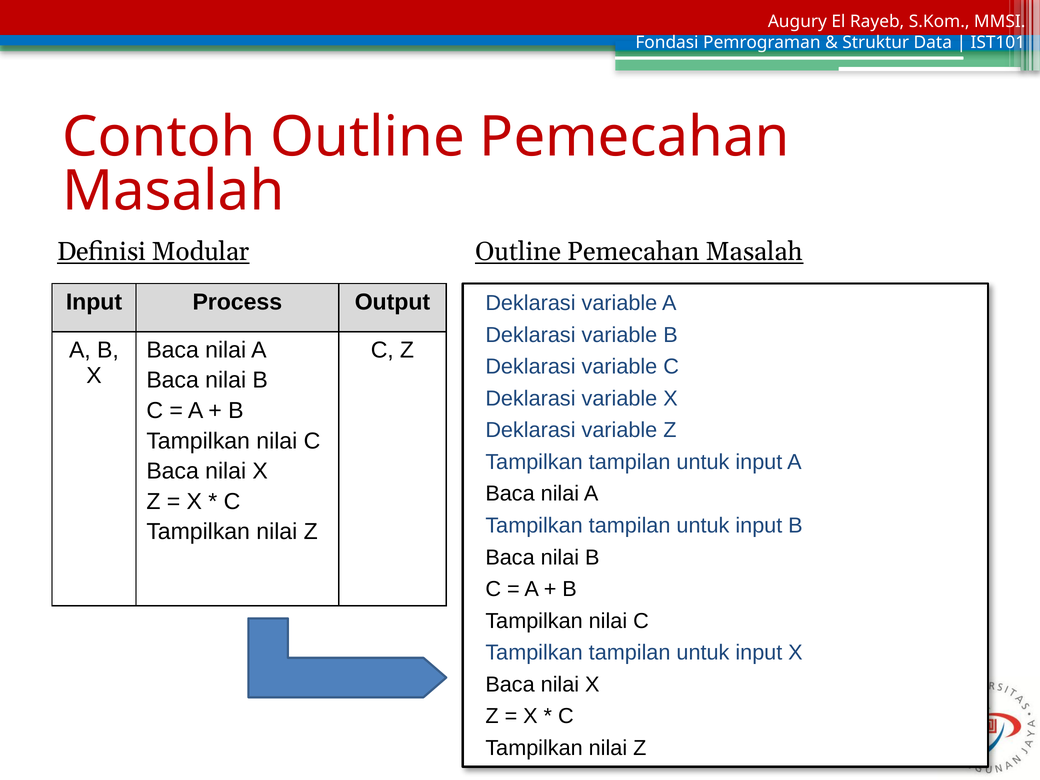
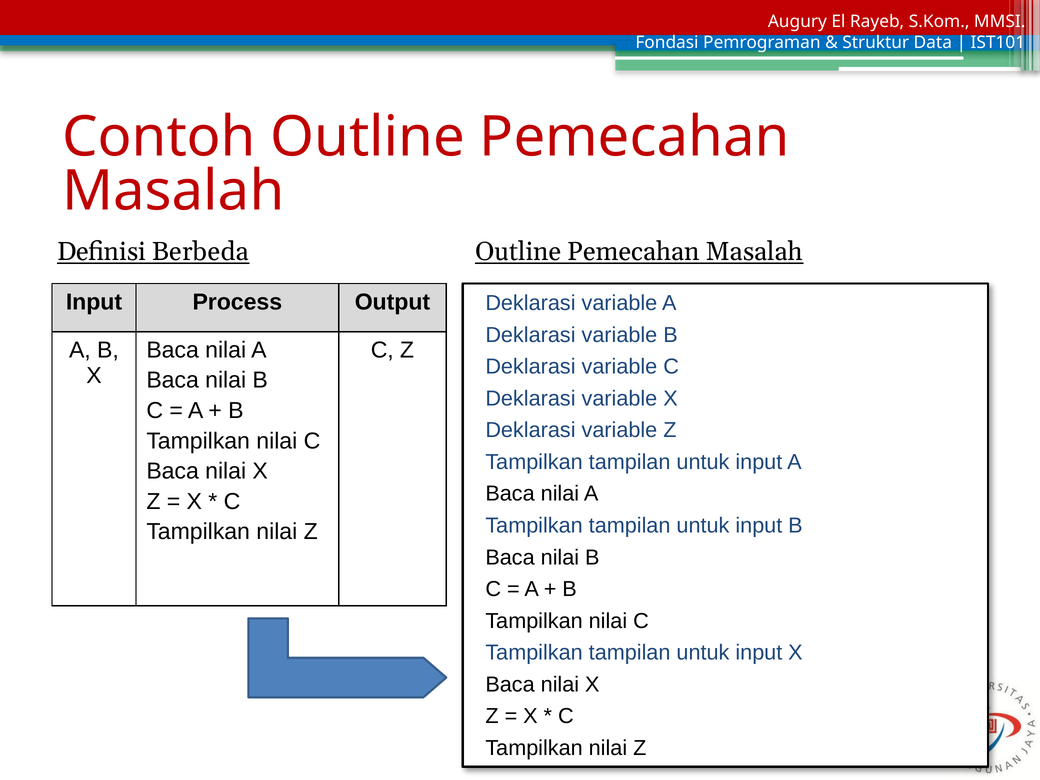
Modular: Modular -> Berbeda
